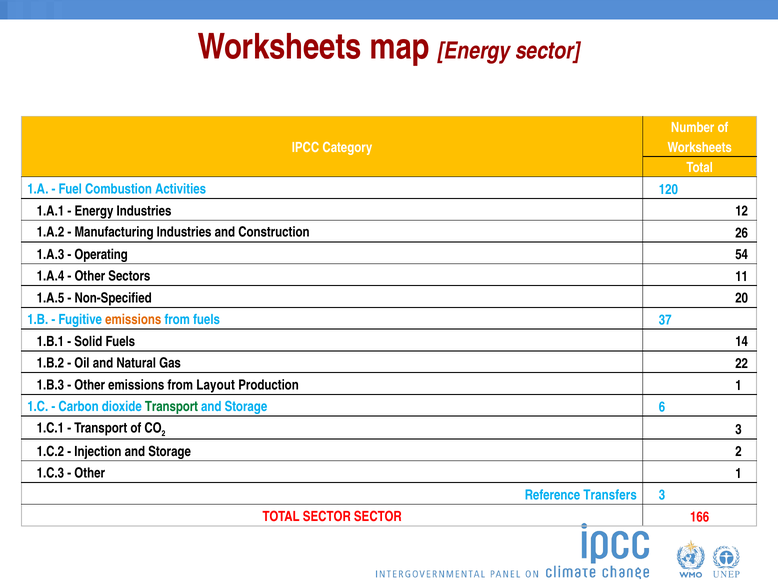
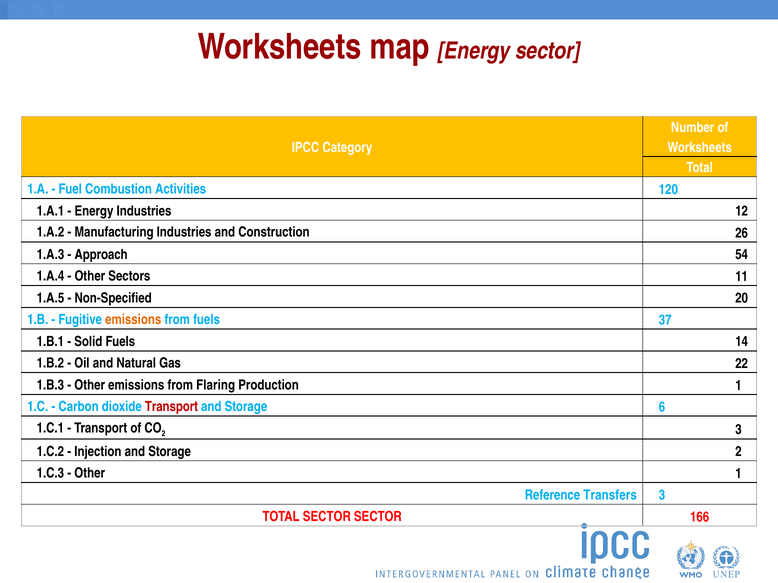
Operating: Operating -> Approach
Layout: Layout -> Flaring
Transport at (171, 407) colour: green -> red
